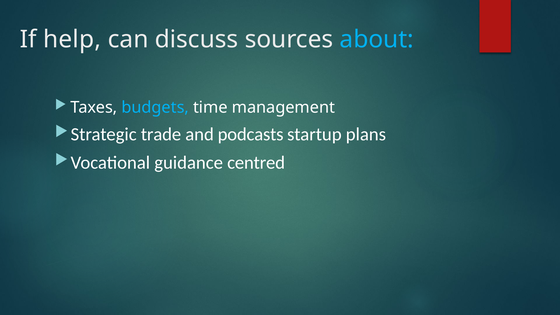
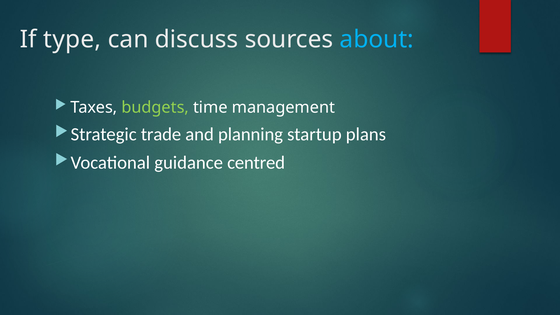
help: help -> type
budgets colour: light blue -> light green
podcasts: podcasts -> planning
